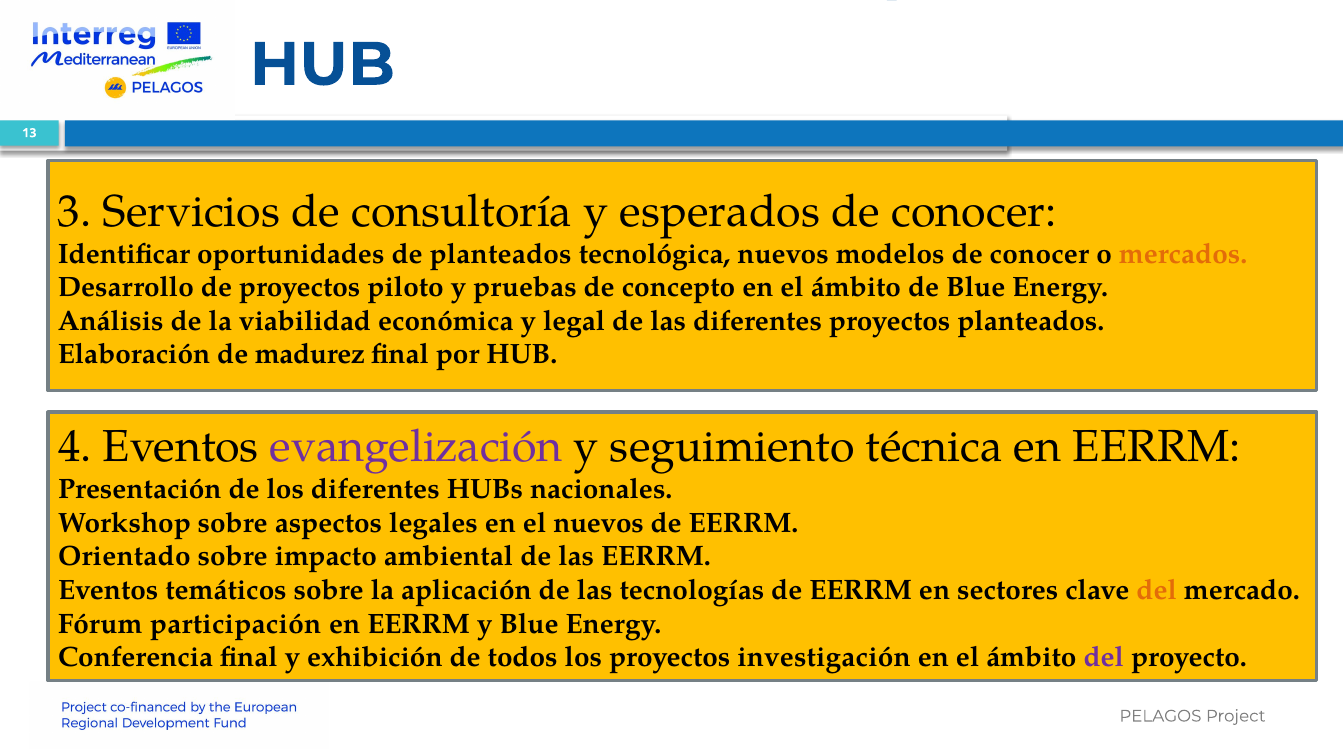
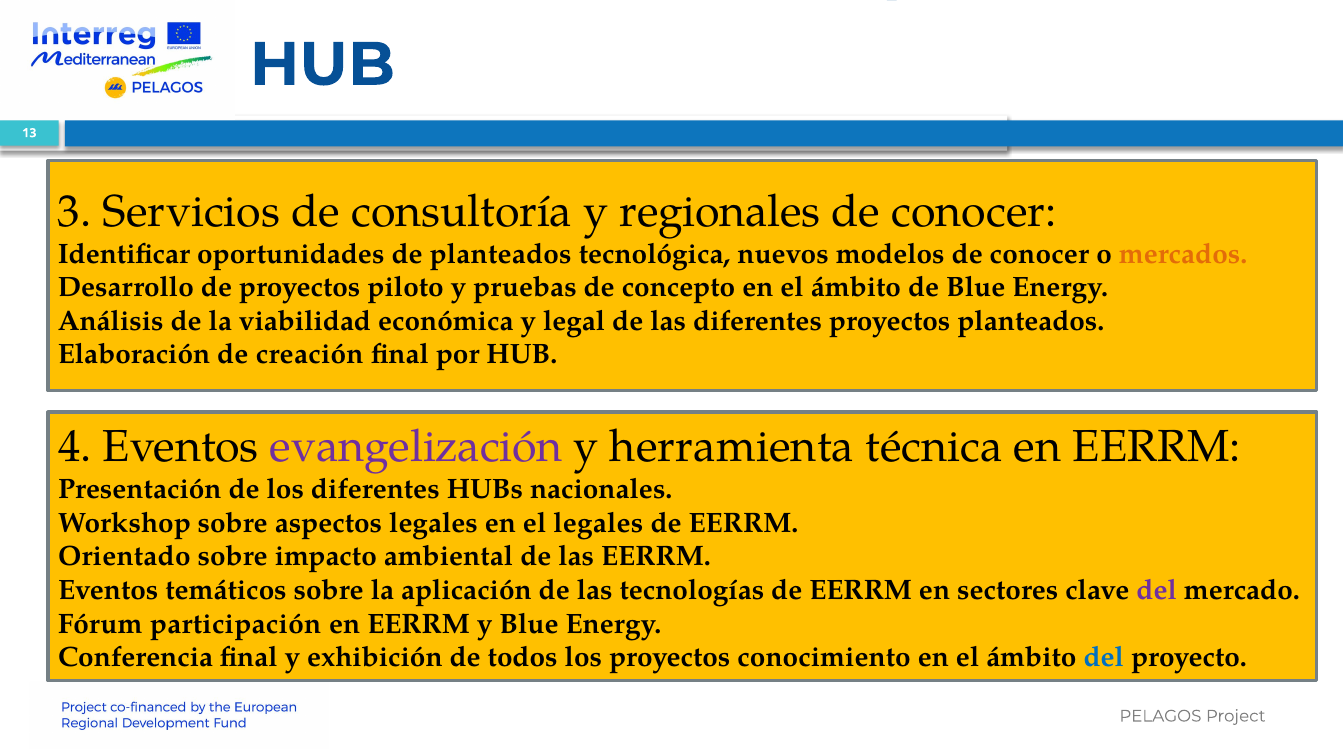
esperados: esperados -> regionales
madurez: madurez -> creación
seguimiento: seguimiento -> herramienta
el nuevos: nuevos -> legales
del at (1157, 591) colour: orange -> purple
investigación: investigación -> conocimiento
del at (1104, 658) colour: purple -> blue
